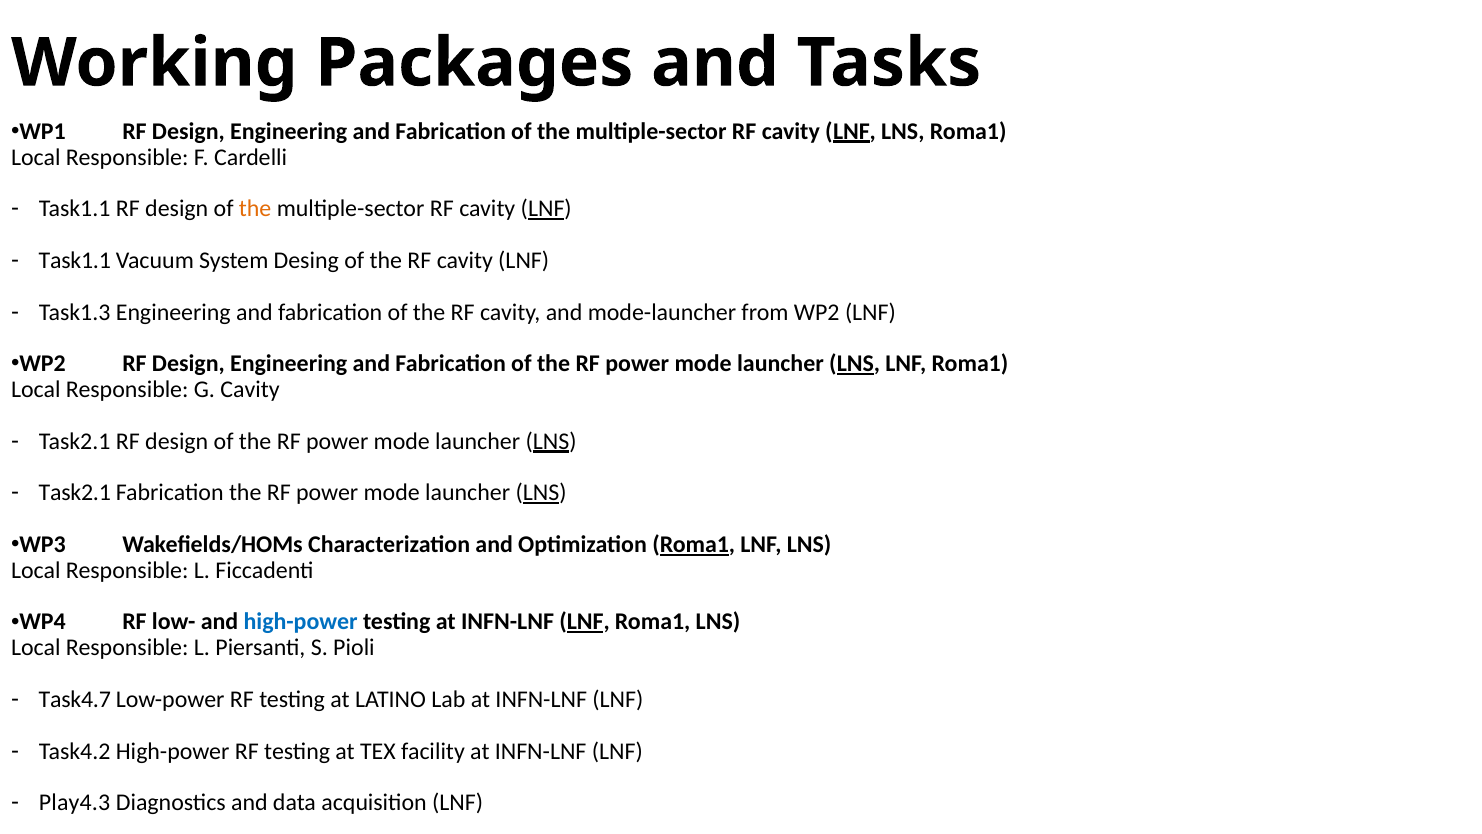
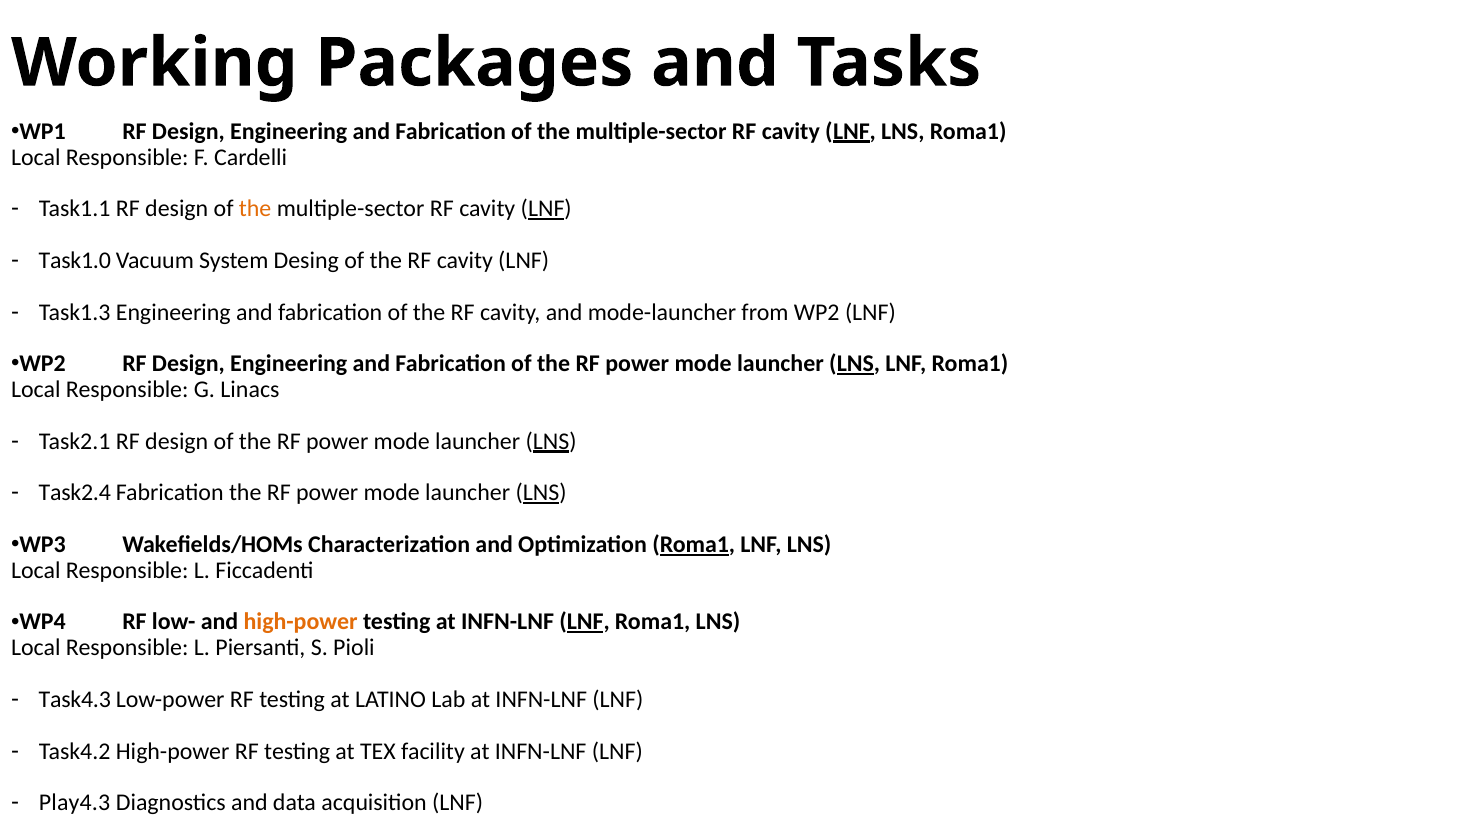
Task1.1 at (75, 260): Task1.1 -> Task1.0
G Cavity: Cavity -> Linacs
Task2.1 at (75, 493): Task2.1 -> Task2.4
high-power at (301, 622) colour: blue -> orange
Task4.7: Task4.7 -> Task4.3
